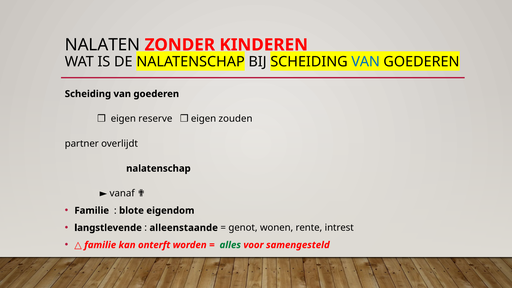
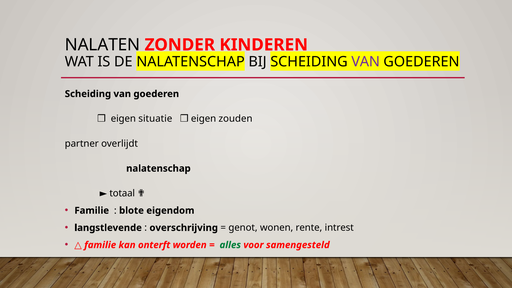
VAN at (366, 62) colour: blue -> purple
reserve: reserve -> situatie
vanaf: vanaf -> totaal
alleenstaande: alleenstaande -> overschrijving
